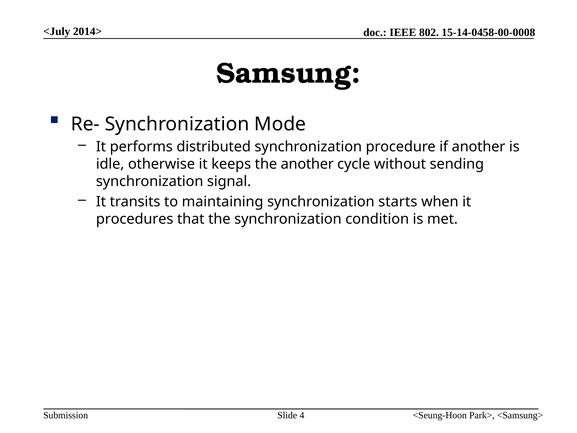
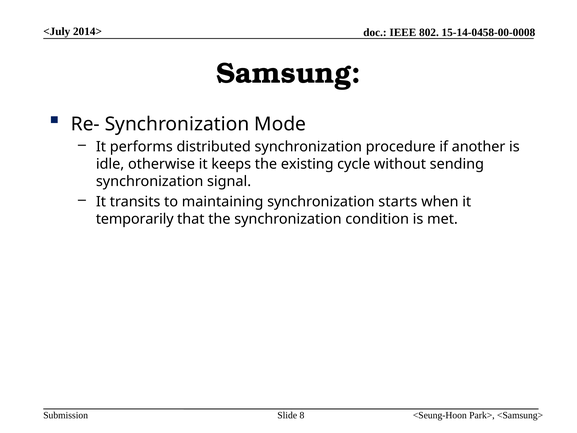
the another: another -> existing
procedures: procedures -> temporarily
4: 4 -> 8
